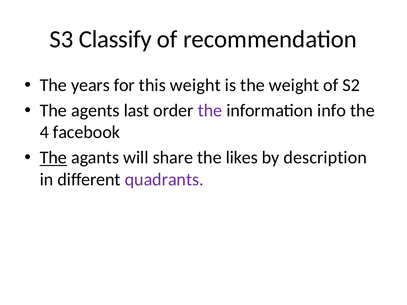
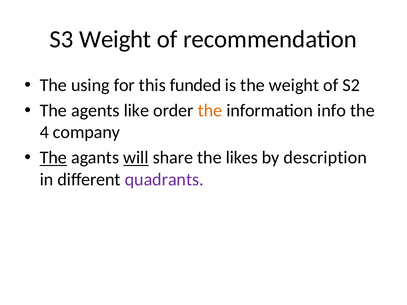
S3 Classify: Classify -> Weight
years: years -> using
this weight: weight -> funded
last: last -> like
the at (210, 111) colour: purple -> orange
facebook: facebook -> company
will underline: none -> present
